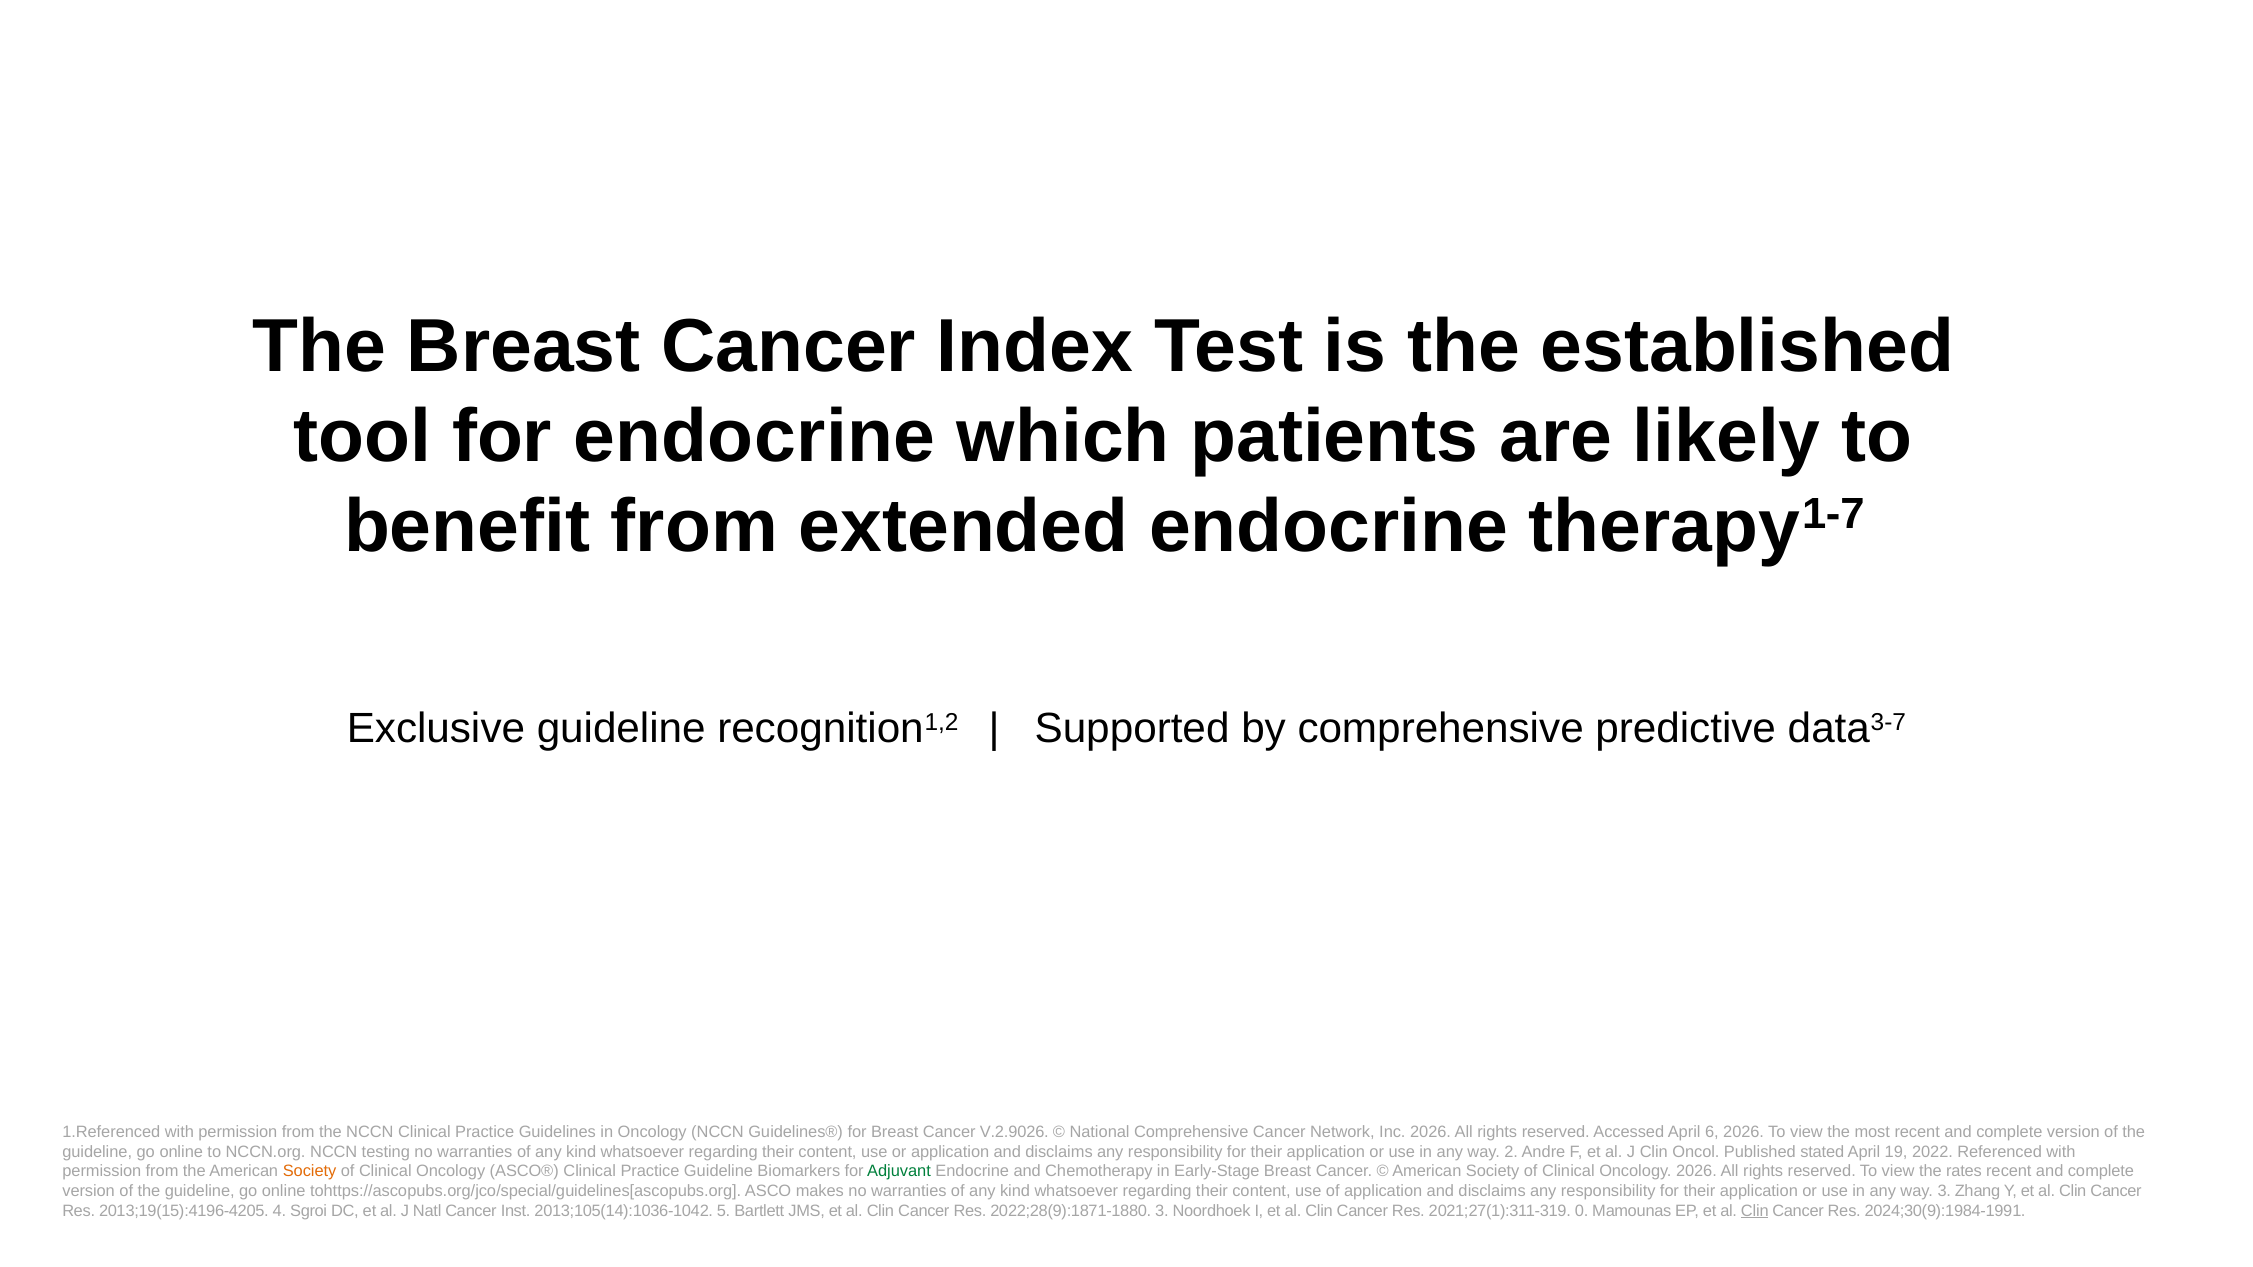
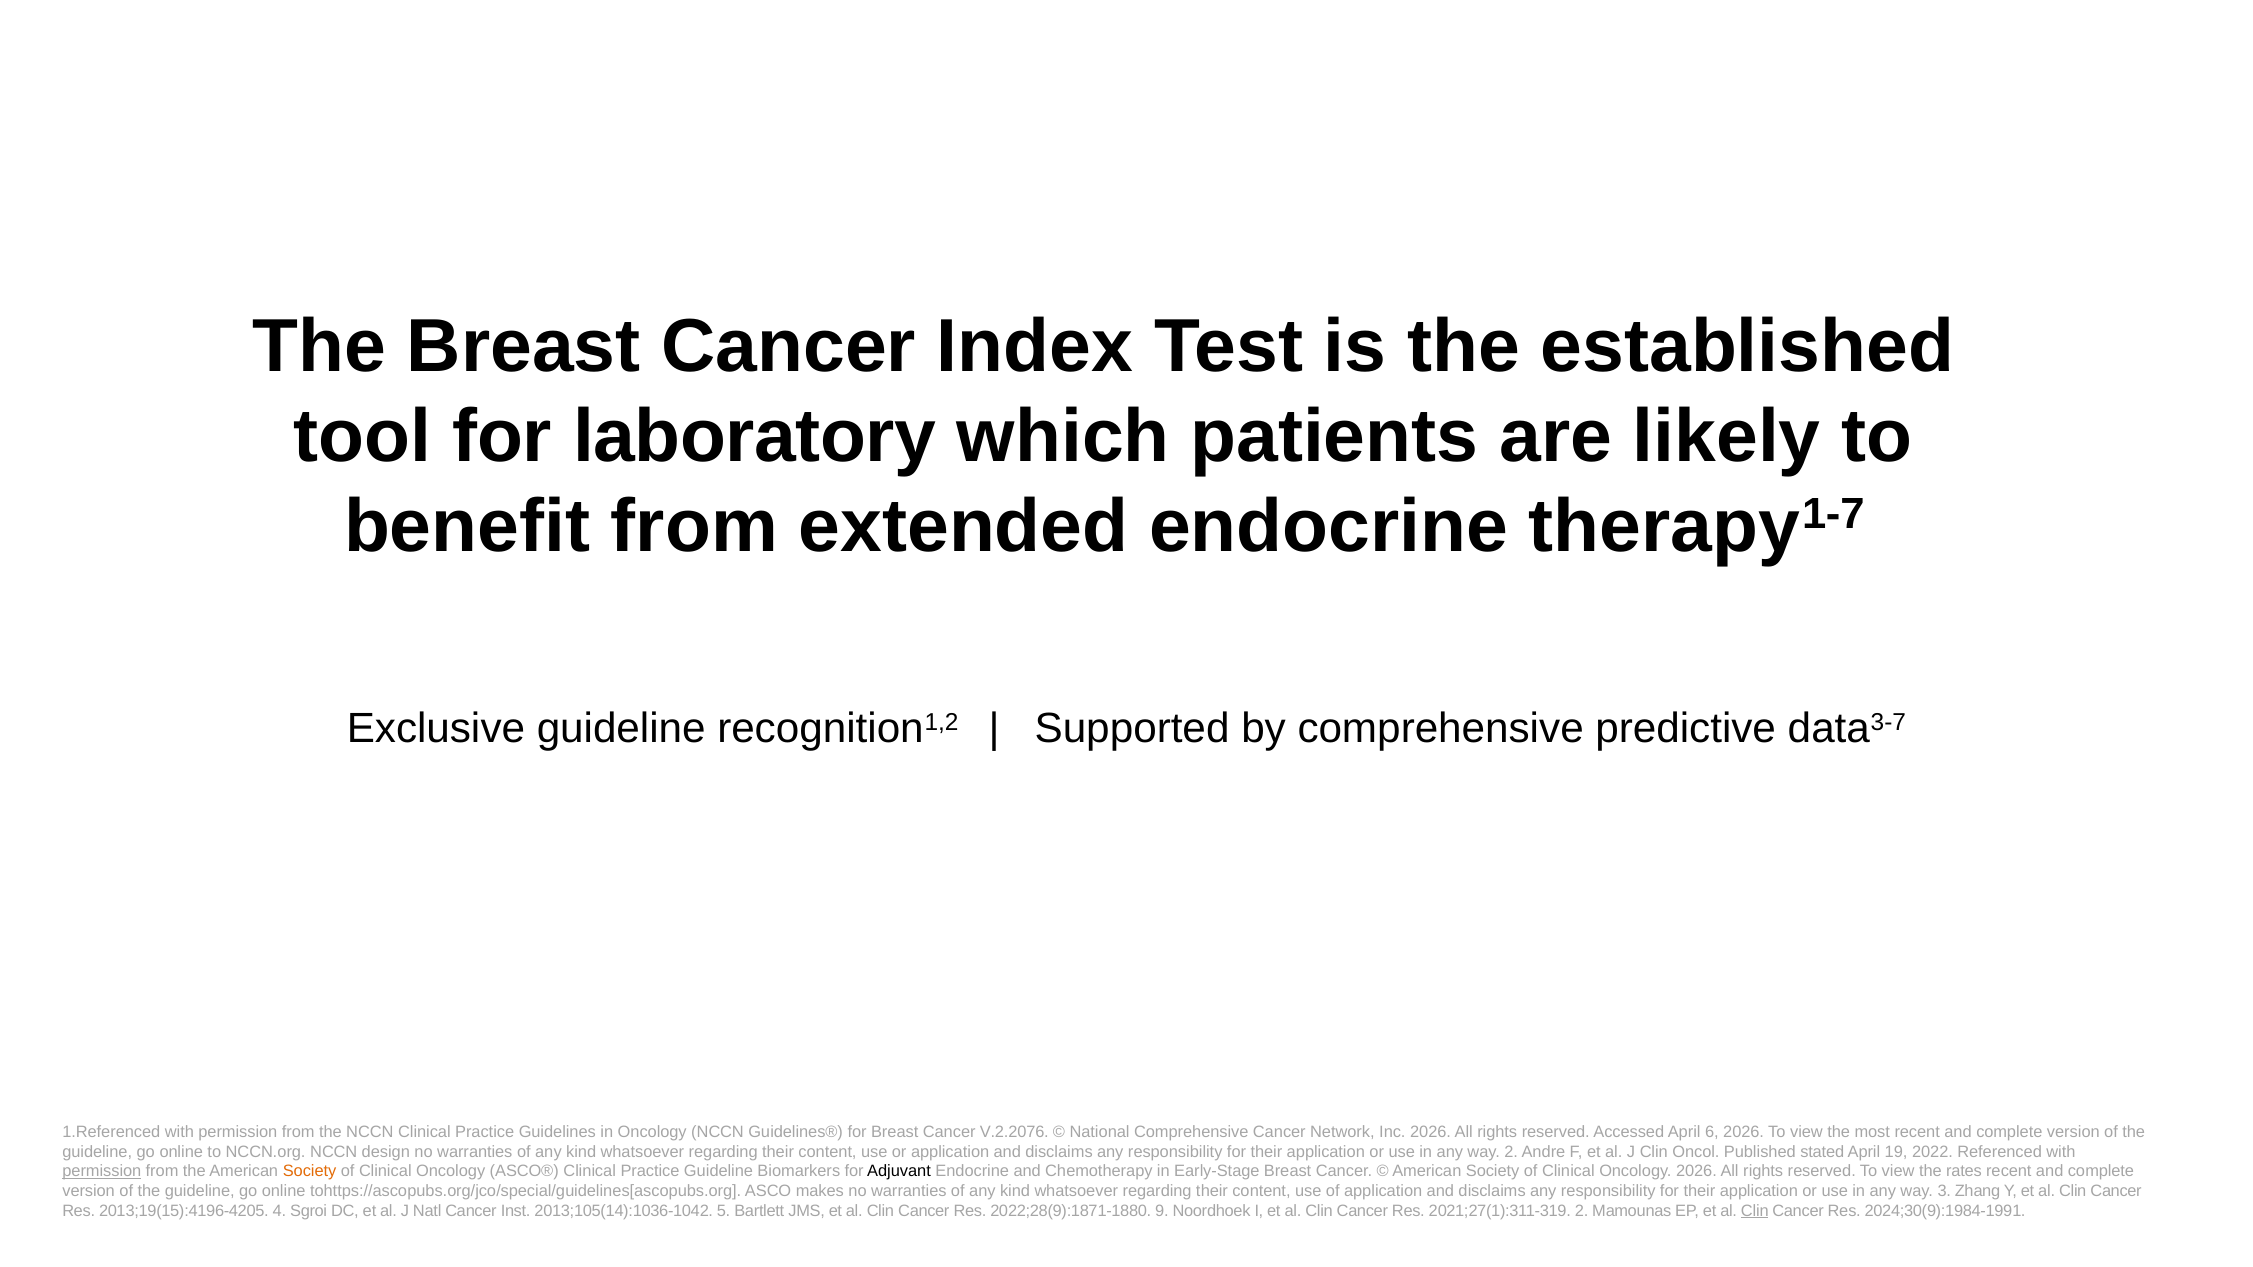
for endocrine: endocrine -> laboratory
V.2.9026: V.2.9026 -> V.2.2076
testing: testing -> design
permission at (102, 1172) underline: none -> present
Adjuvant colour: green -> black
2022;28(9):1871-1880 3: 3 -> 9
2021;27(1):311-319 0: 0 -> 2
